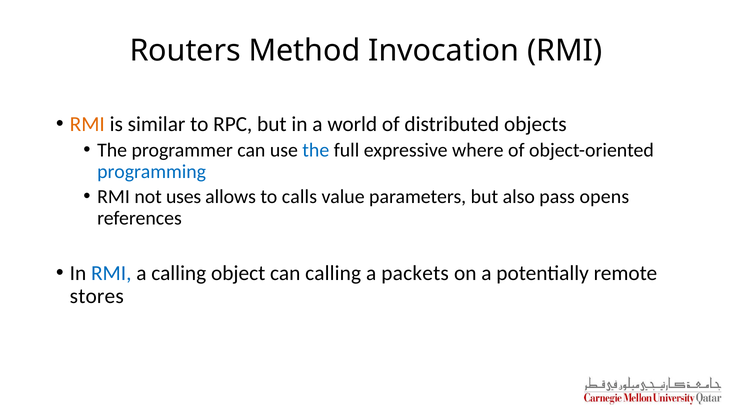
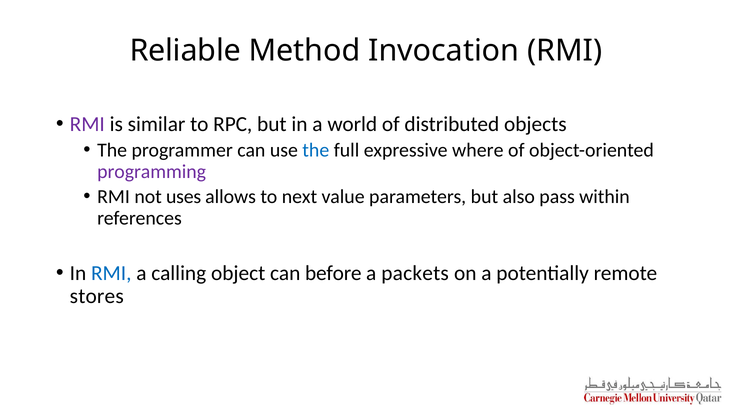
Routers: Routers -> Reliable
RMI at (87, 124) colour: orange -> purple
programming colour: blue -> purple
calls: calls -> next
opens: opens -> within
can calling: calling -> before
